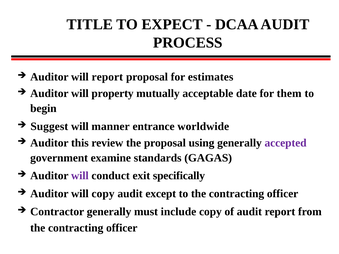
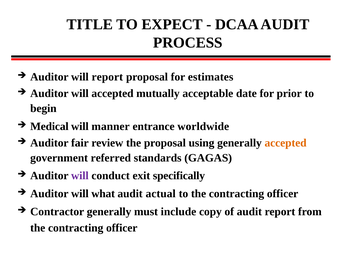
will property: property -> accepted
them: them -> prior
Suggest: Suggest -> Medical
this: this -> fair
accepted at (286, 143) colour: purple -> orange
examine: examine -> referred
will copy: copy -> what
except: except -> actual
